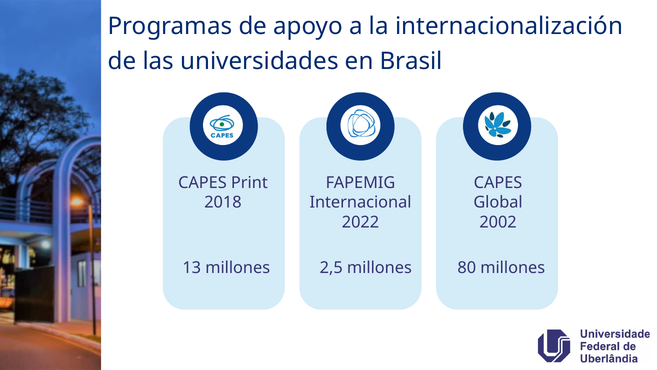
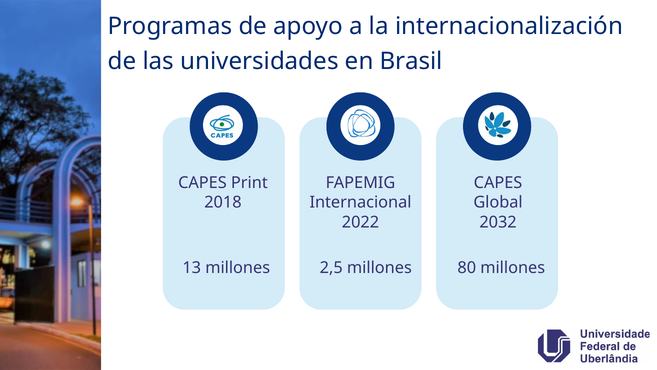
2002: 2002 -> 2032
